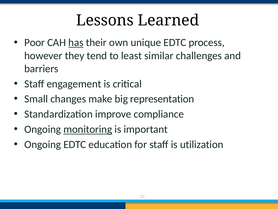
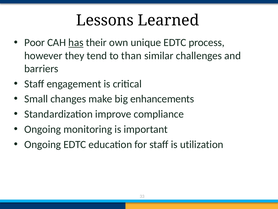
least: least -> than
representation: representation -> enhancements
monitoring underline: present -> none
